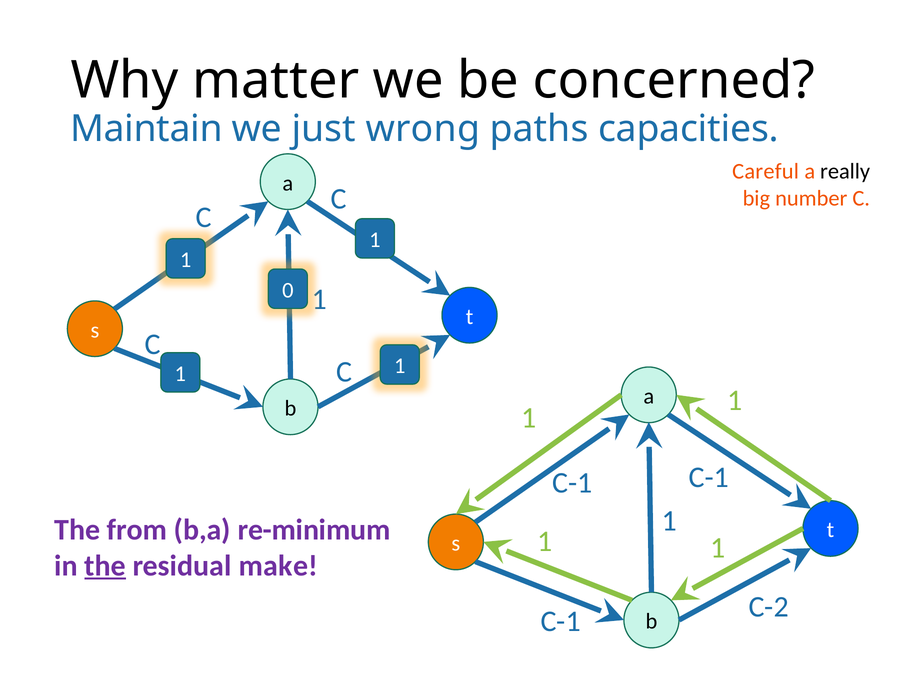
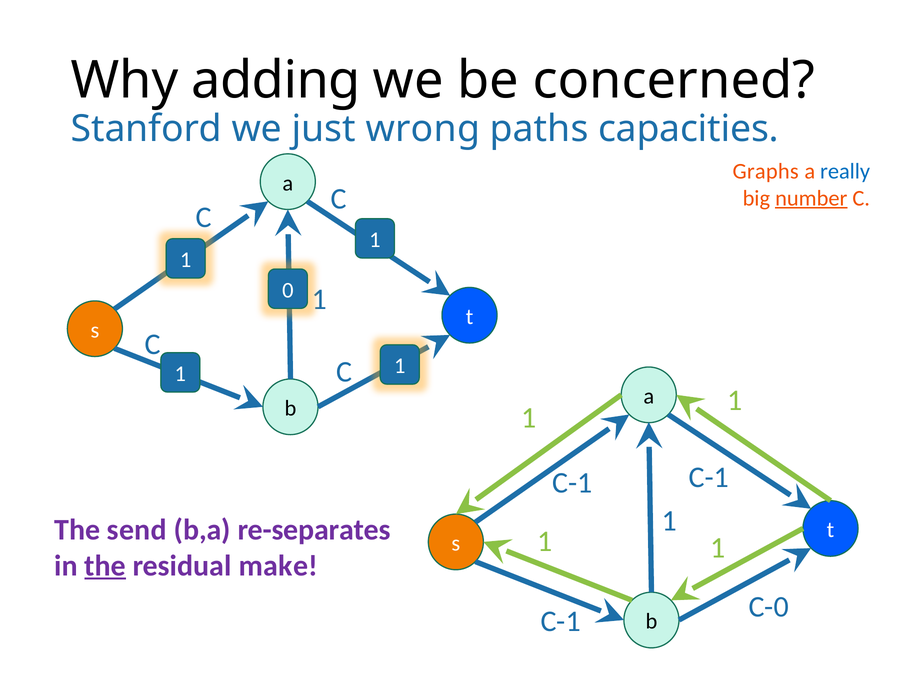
matter: matter -> adding
Maintain: Maintain -> Stanford
Careful: Careful -> Graphs
really colour: black -> blue
number underline: none -> present
from: from -> send
re-minimum: re-minimum -> re-separates
C-2: C-2 -> C-0
